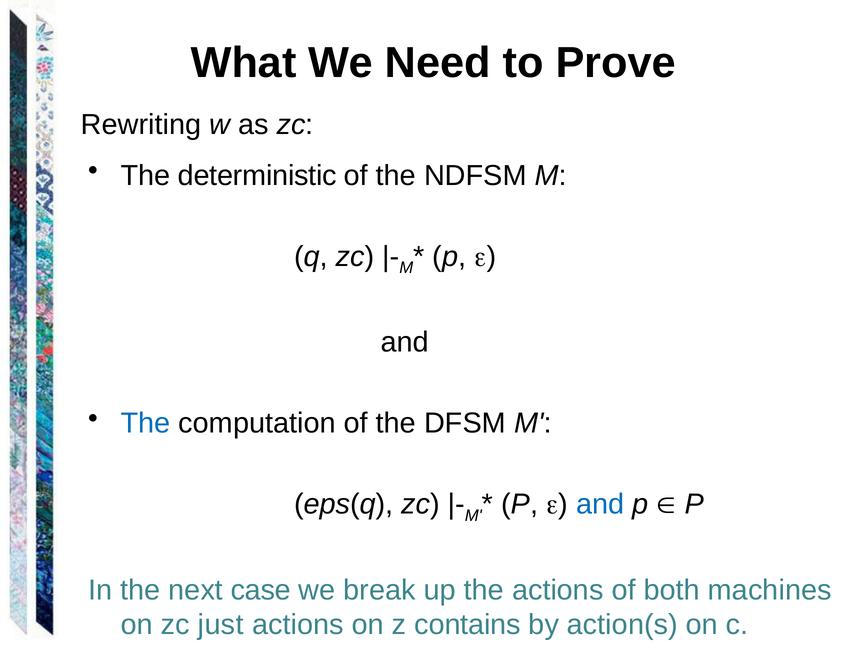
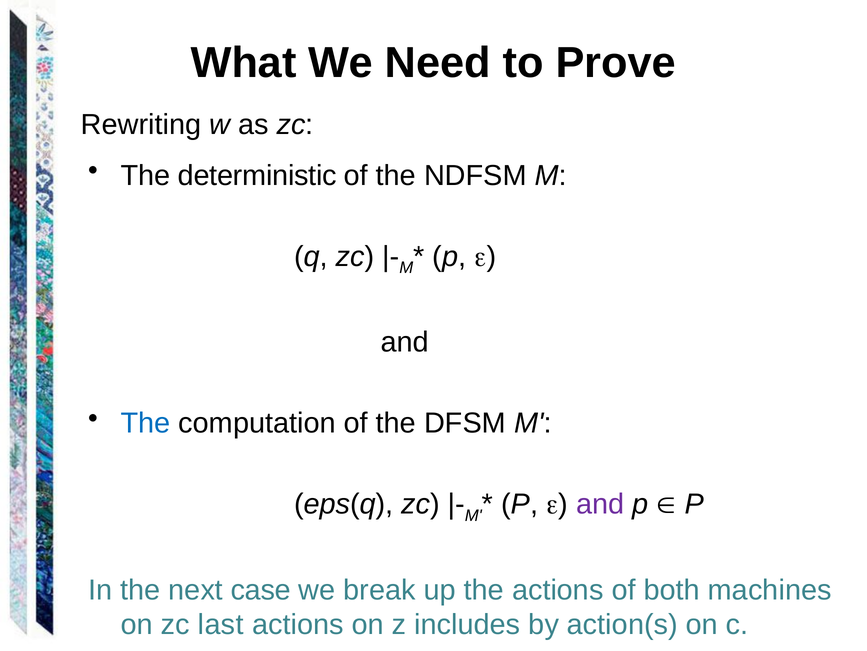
and at (600, 504) colour: blue -> purple
just: just -> last
contains: contains -> includes
